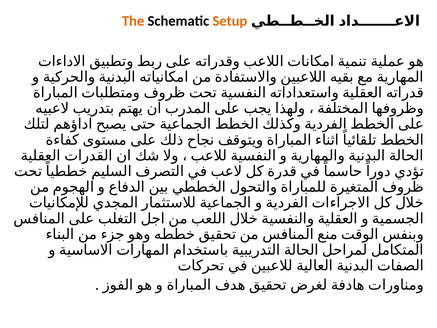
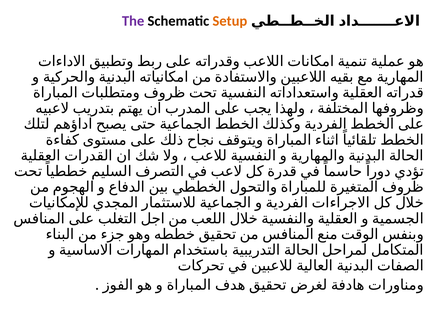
The colour: orange -> purple
